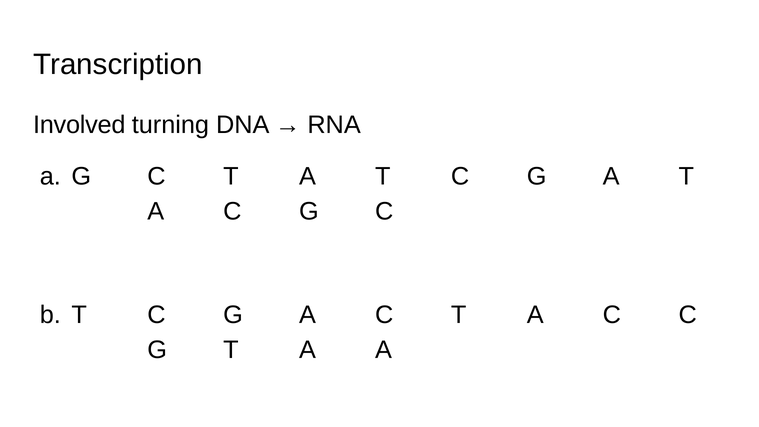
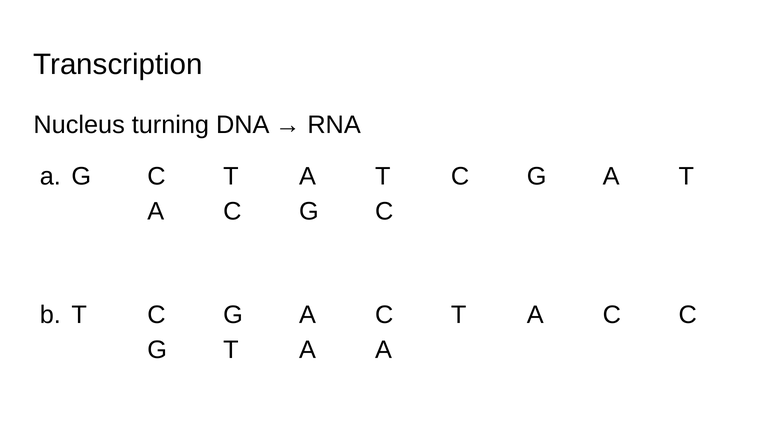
Involved: Involved -> Nucleus
